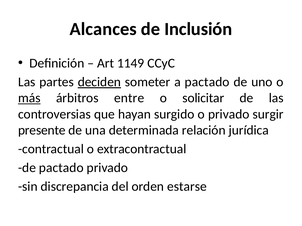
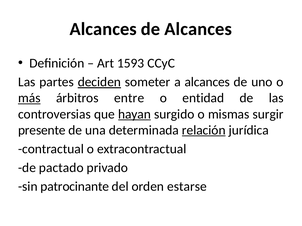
de Inclusión: Inclusión -> Alcances
1149: 1149 -> 1593
a pactado: pactado -> alcances
solicitar: solicitar -> entidad
hayan underline: none -> present
o privado: privado -> mismas
relación underline: none -> present
discrepancia: discrepancia -> patrocinante
